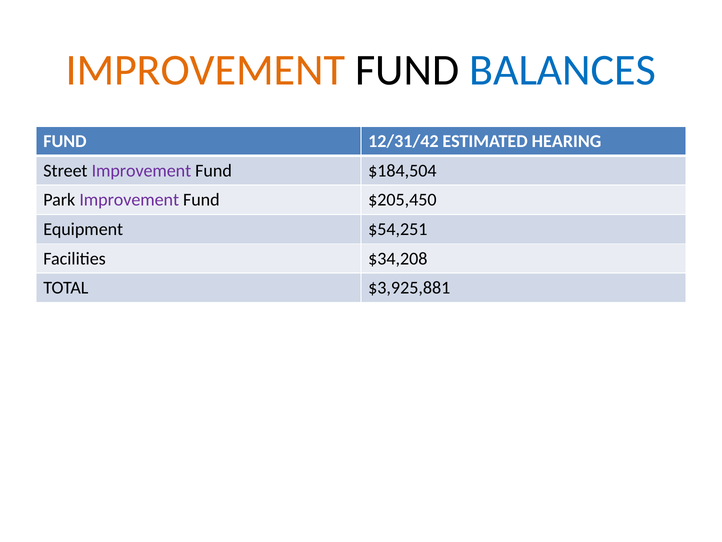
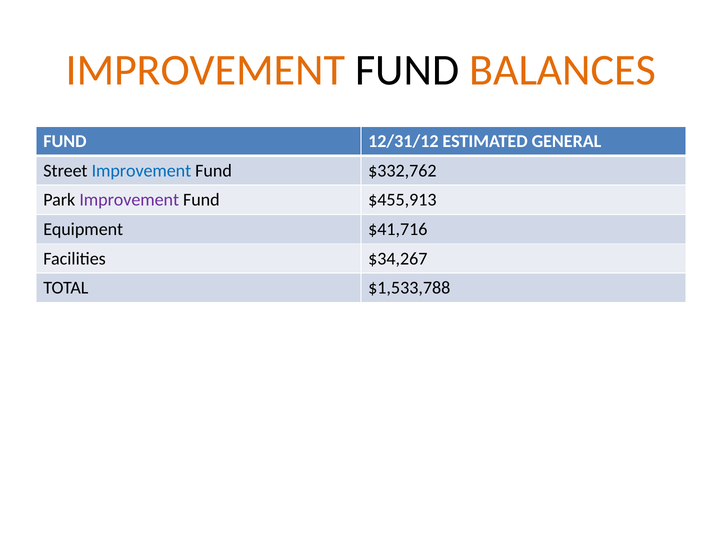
BALANCES colour: blue -> orange
12/31/42: 12/31/42 -> 12/31/12
HEARING: HEARING -> GENERAL
Improvement at (141, 170) colour: purple -> blue
$184,504: $184,504 -> $332,762
$205,450: $205,450 -> $455,913
$54,251: $54,251 -> $41,716
$34,208: $34,208 -> $34,267
$3,925,881: $3,925,881 -> $1,533,788
